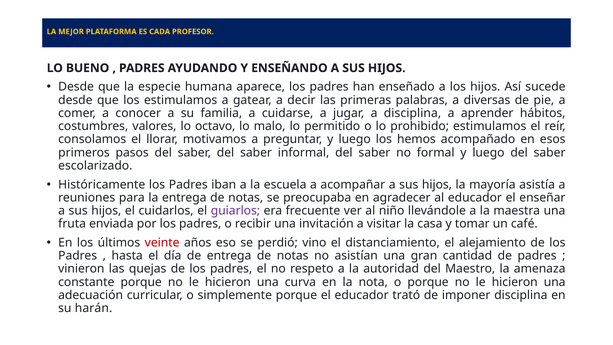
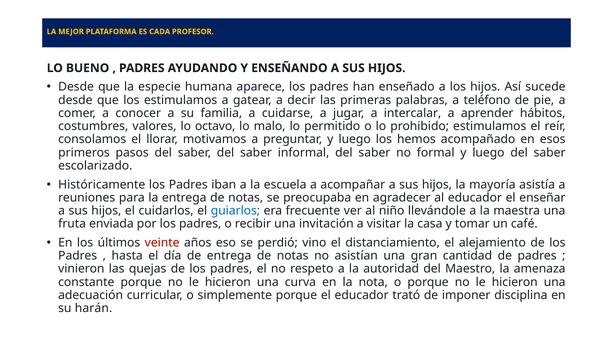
diversas: diversas -> teléfono
a disciplina: disciplina -> intercalar
guiarlos colour: purple -> blue
